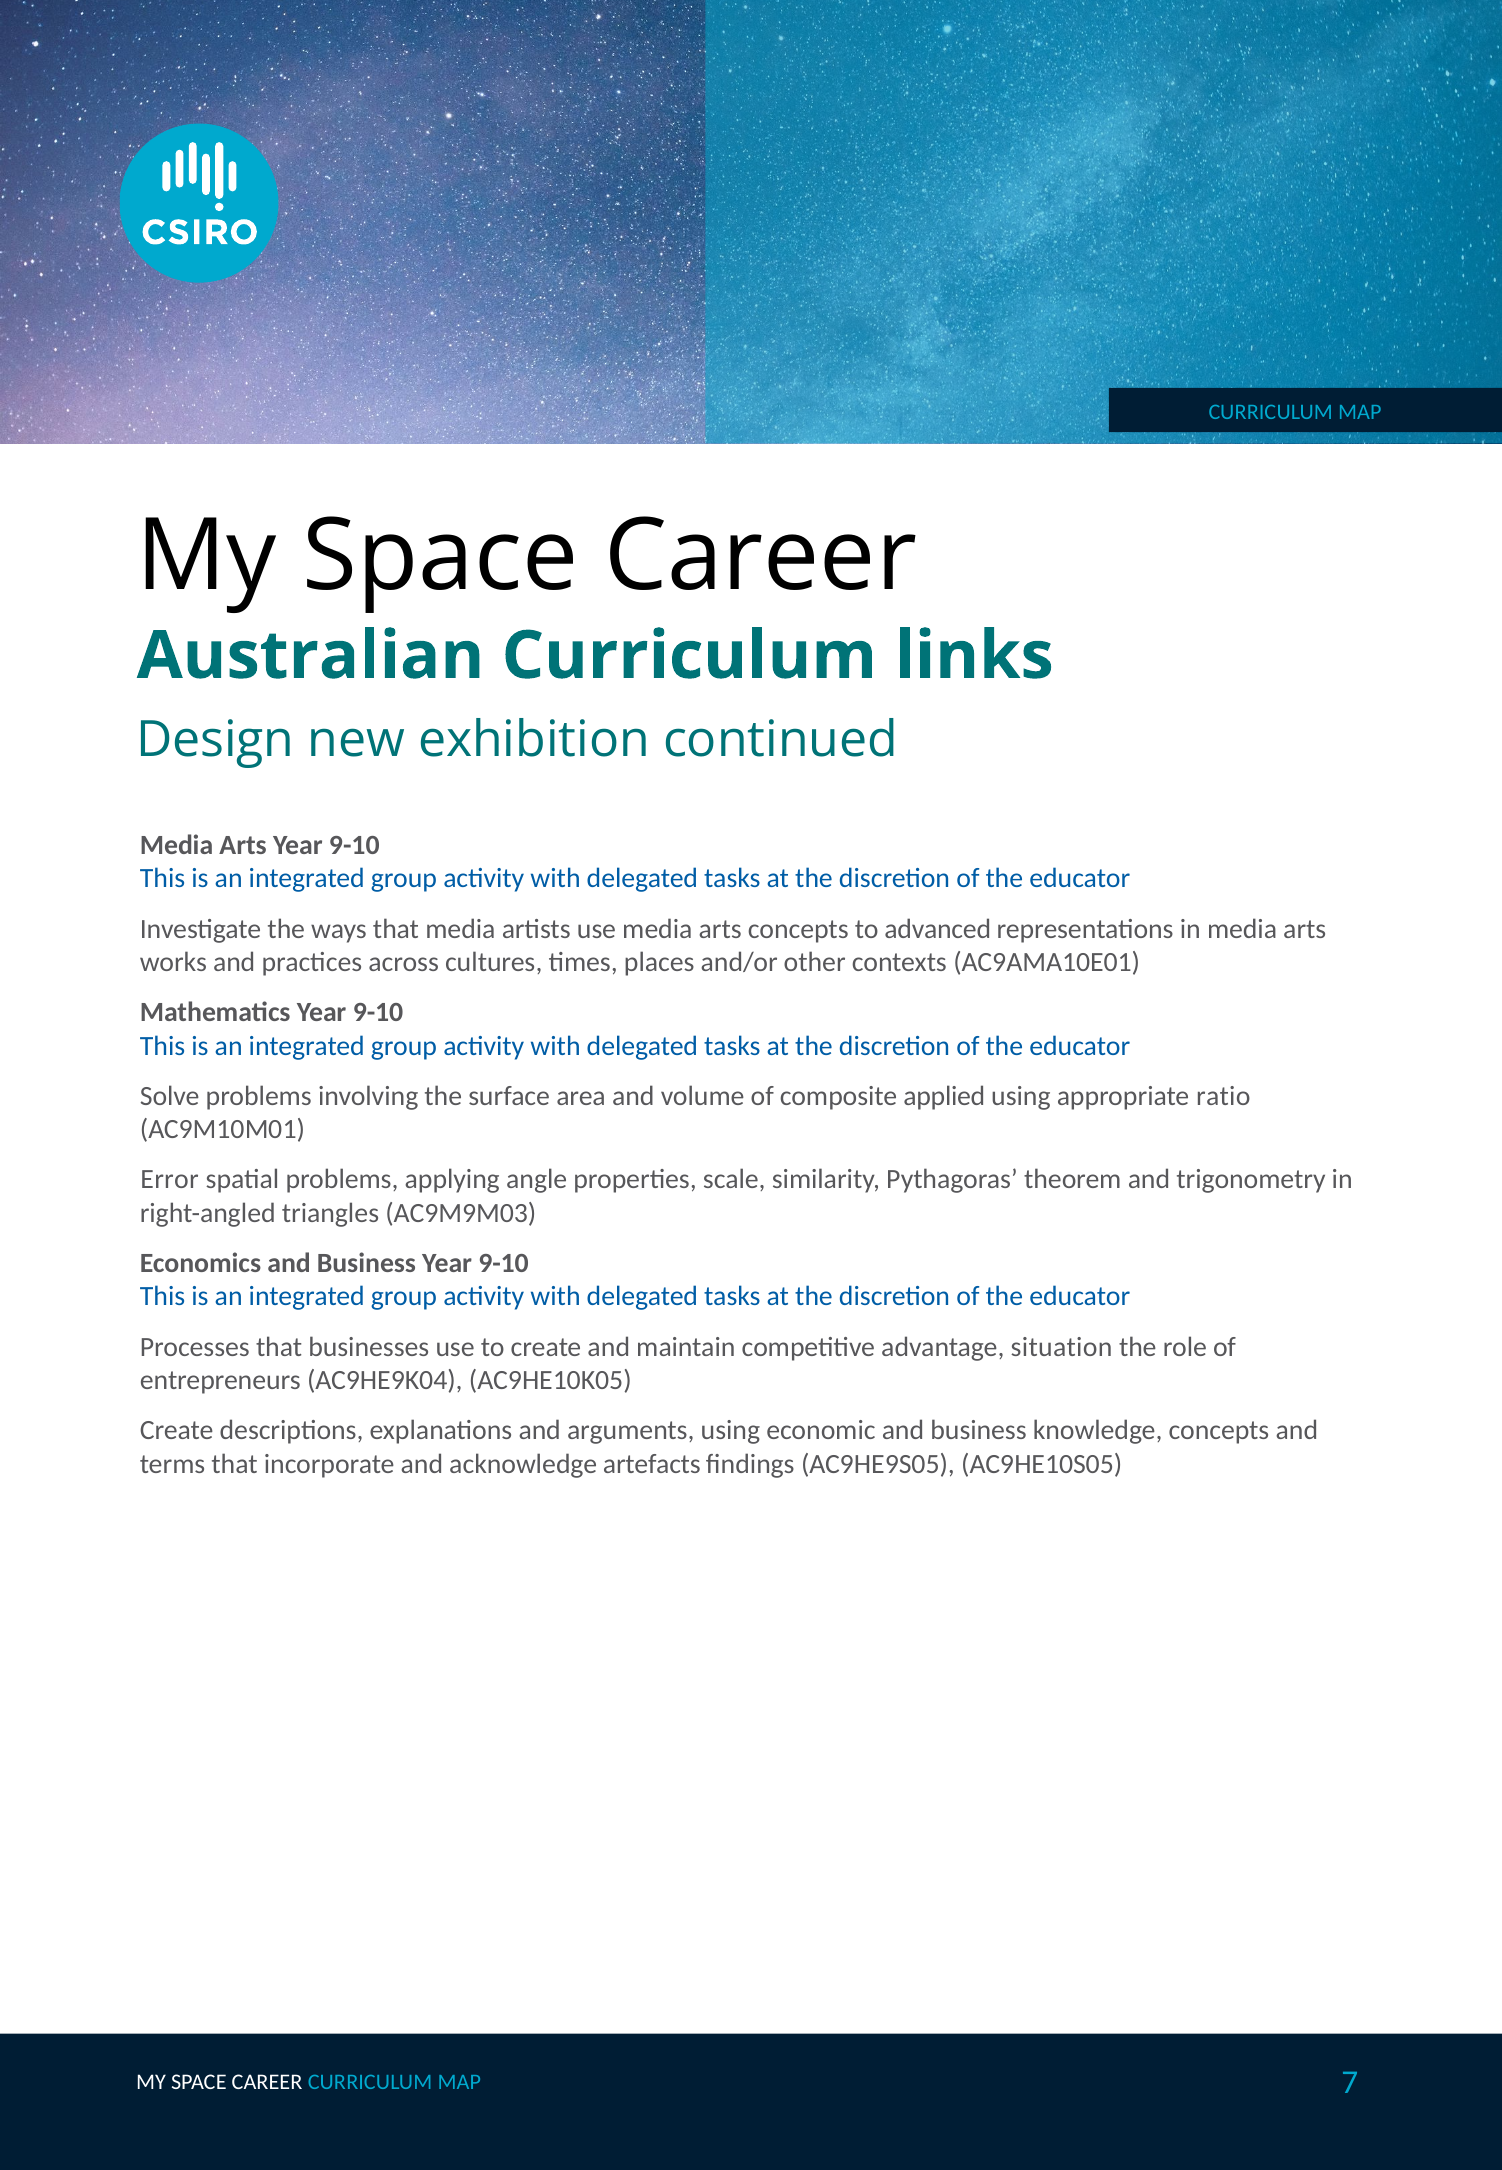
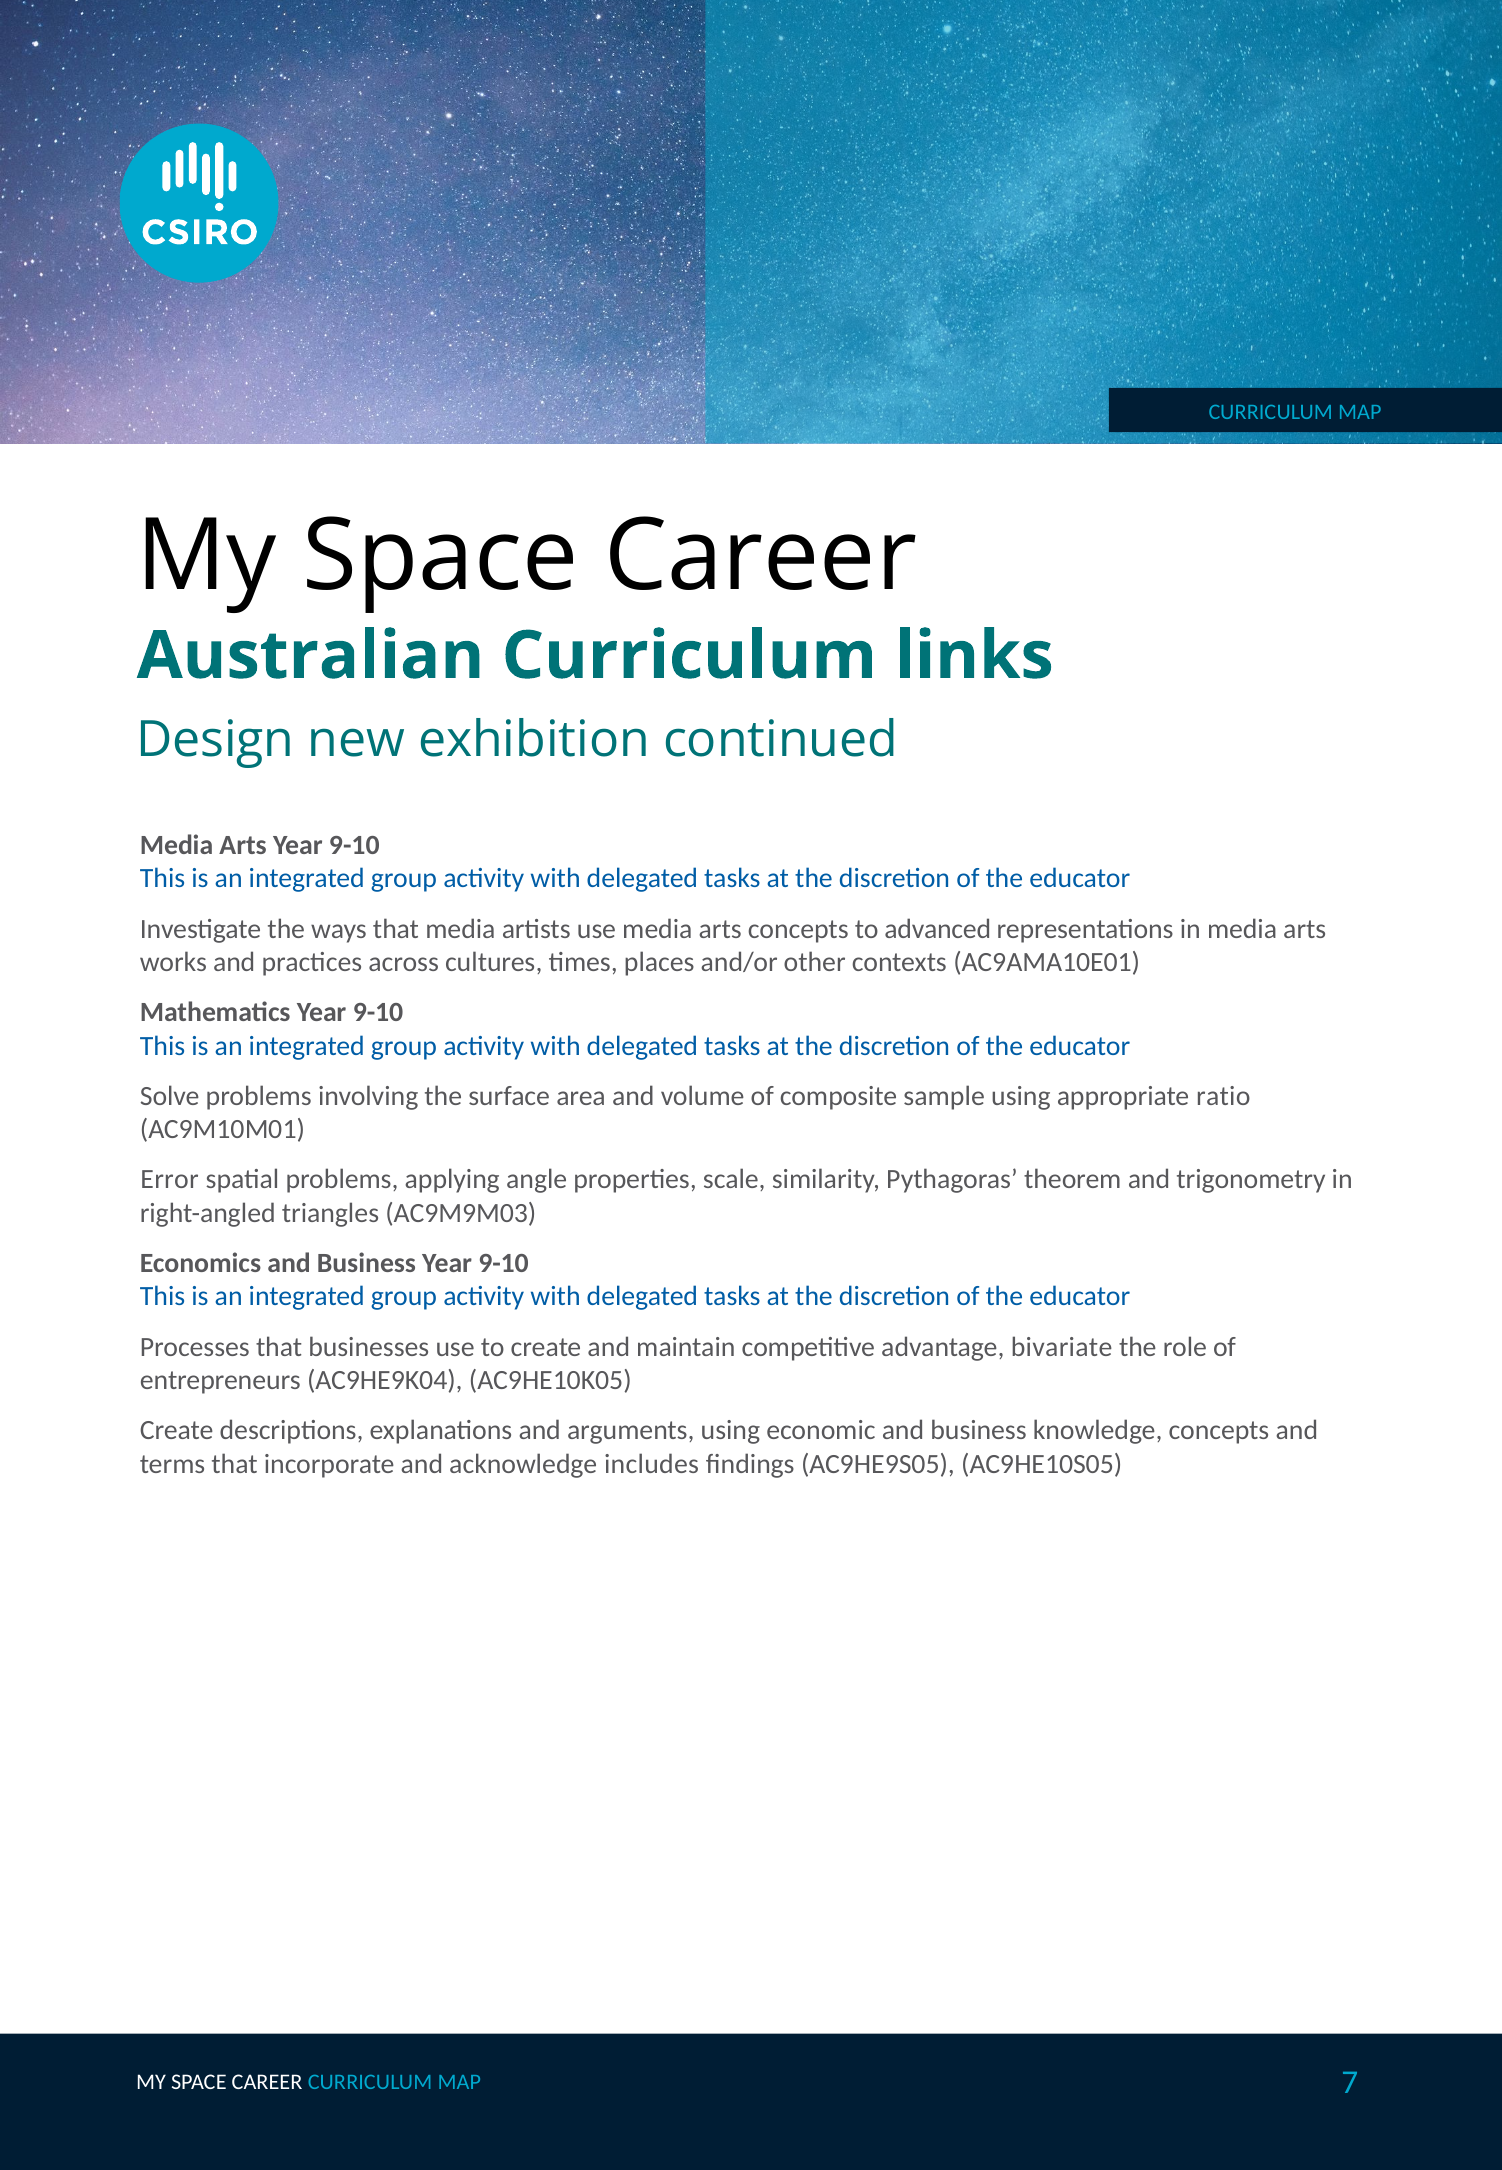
applied: applied -> sample
situation: situation -> bivariate
artefacts: artefacts -> includes
